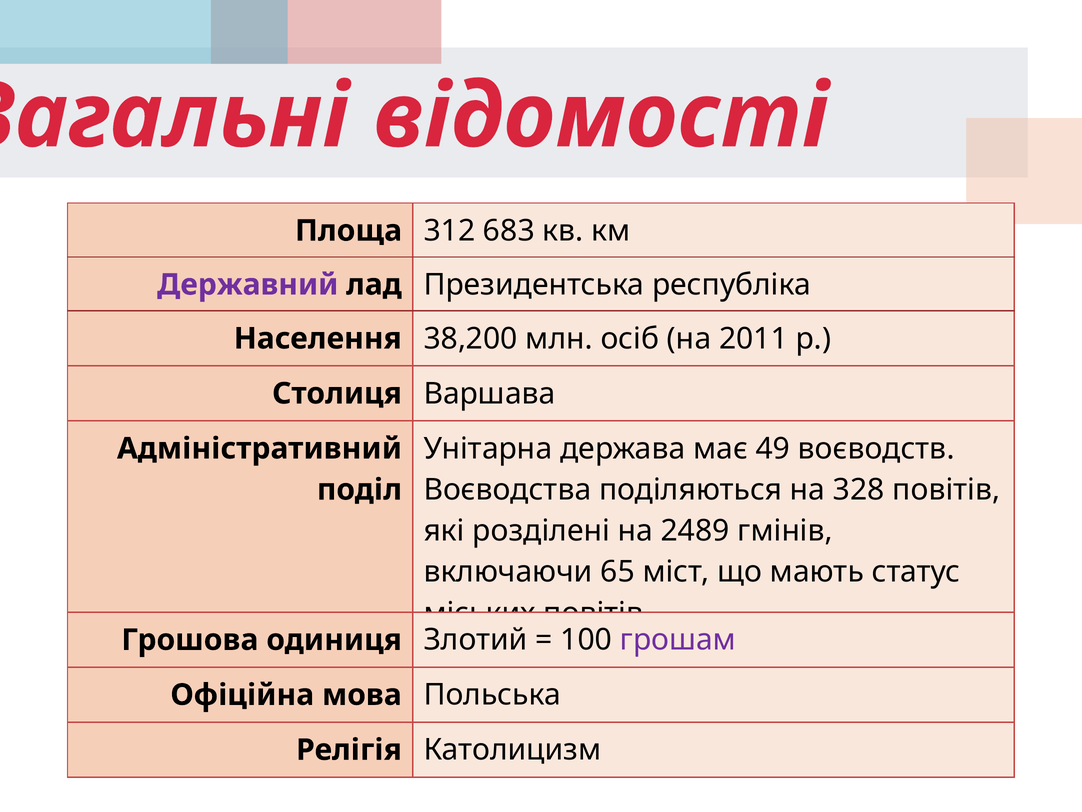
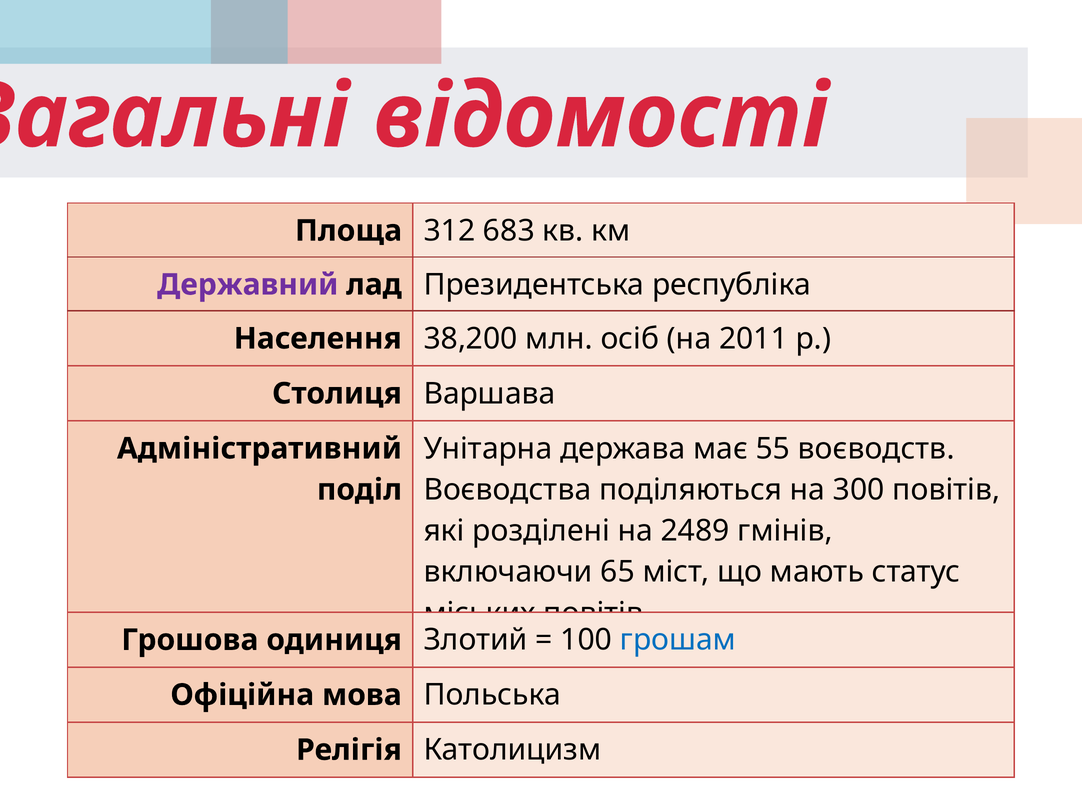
49: 49 -> 55
328: 328 -> 300
грошам colour: purple -> blue
